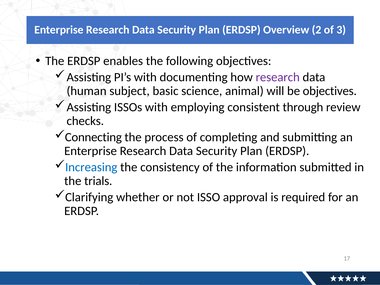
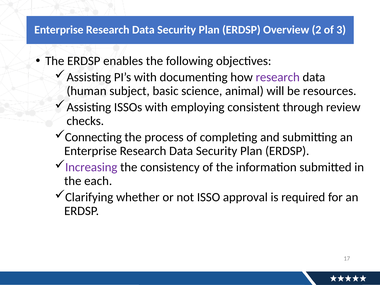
be objectives: objectives -> resources
Increasing colour: blue -> purple
trials: trials -> each
